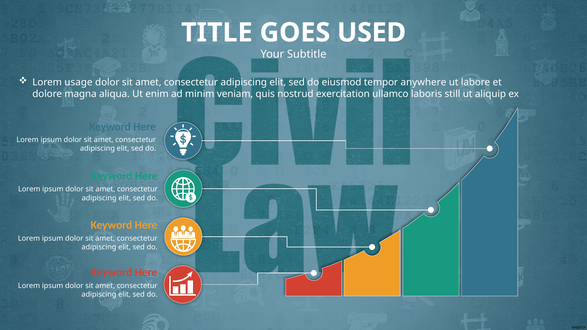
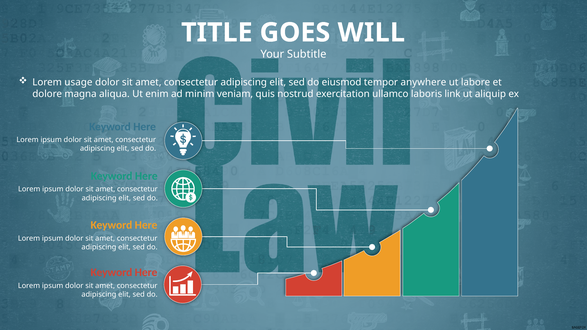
USED: USED -> WILL
still: still -> link
